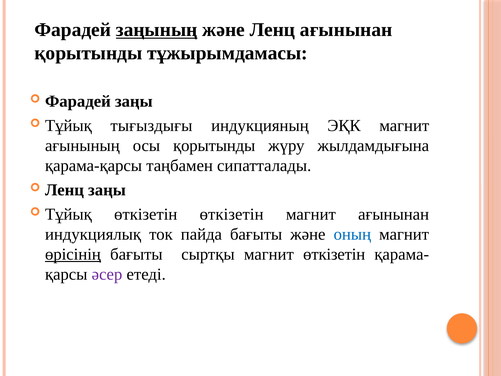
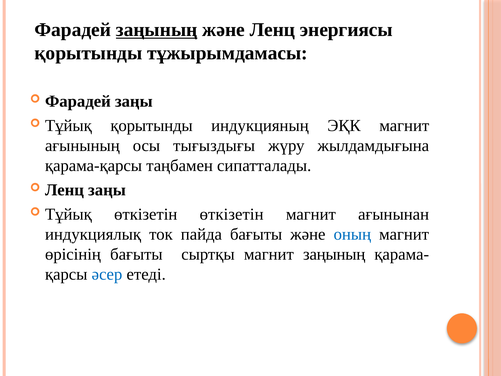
Ленц ағынынан: ағынынан -> энергиясы
Тұйық тығыздығы: тығыздығы -> қорытынды
осы қорытынды: қорытынды -> тығыздығы
өрісінің underline: present -> none
магнит өткізетін: өткізетін -> заңының
әсер colour: purple -> blue
